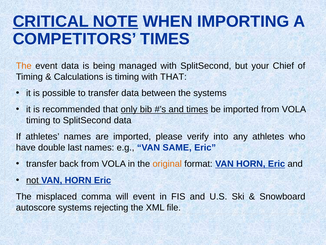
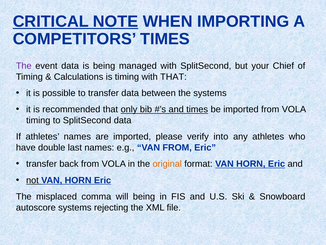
The at (24, 66) colour: orange -> purple
VAN SAME: SAME -> FROM
will event: event -> being
